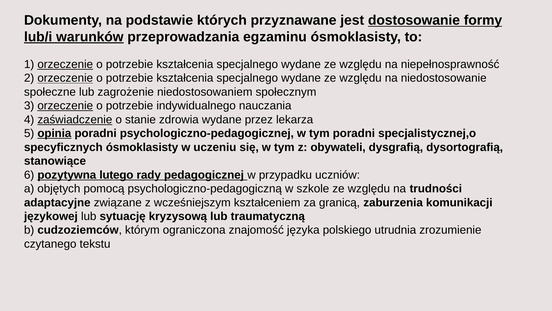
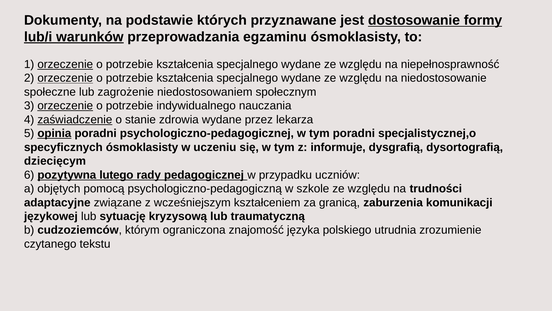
obywateli: obywateli -> informuje
stanowiące: stanowiące -> dziecięcym
